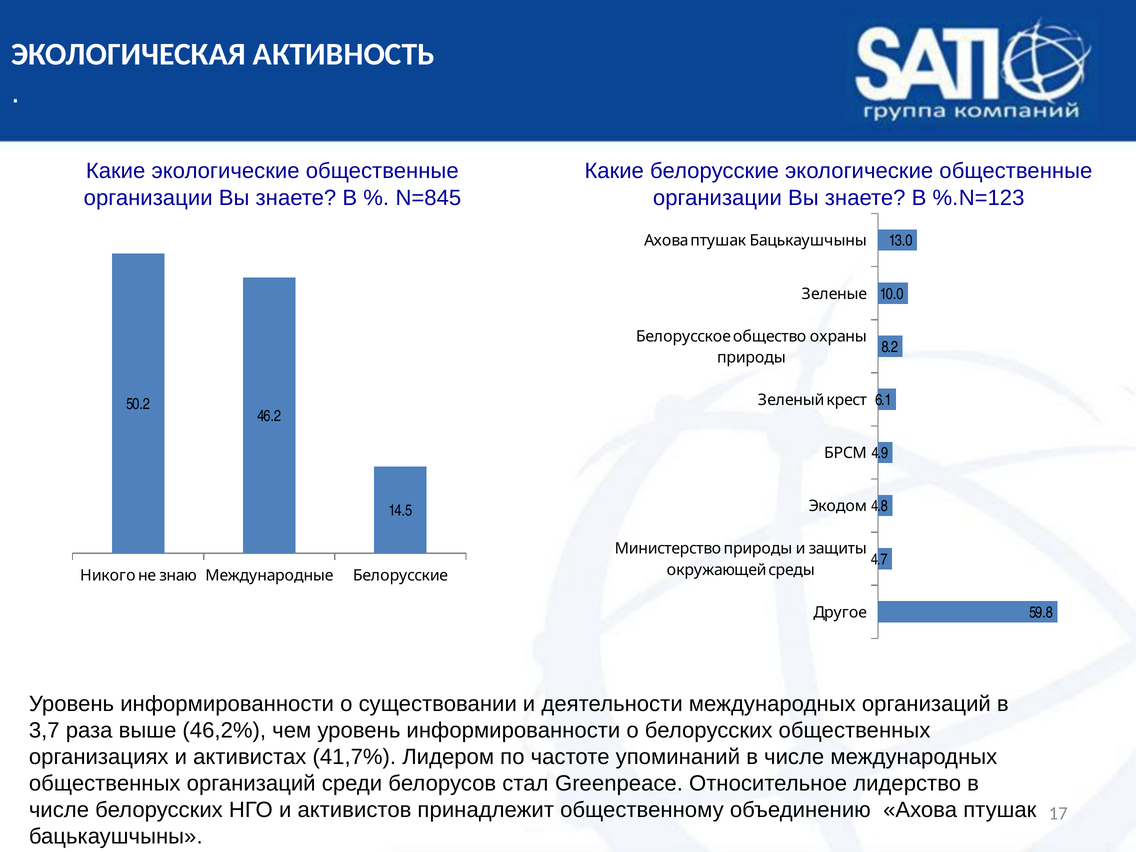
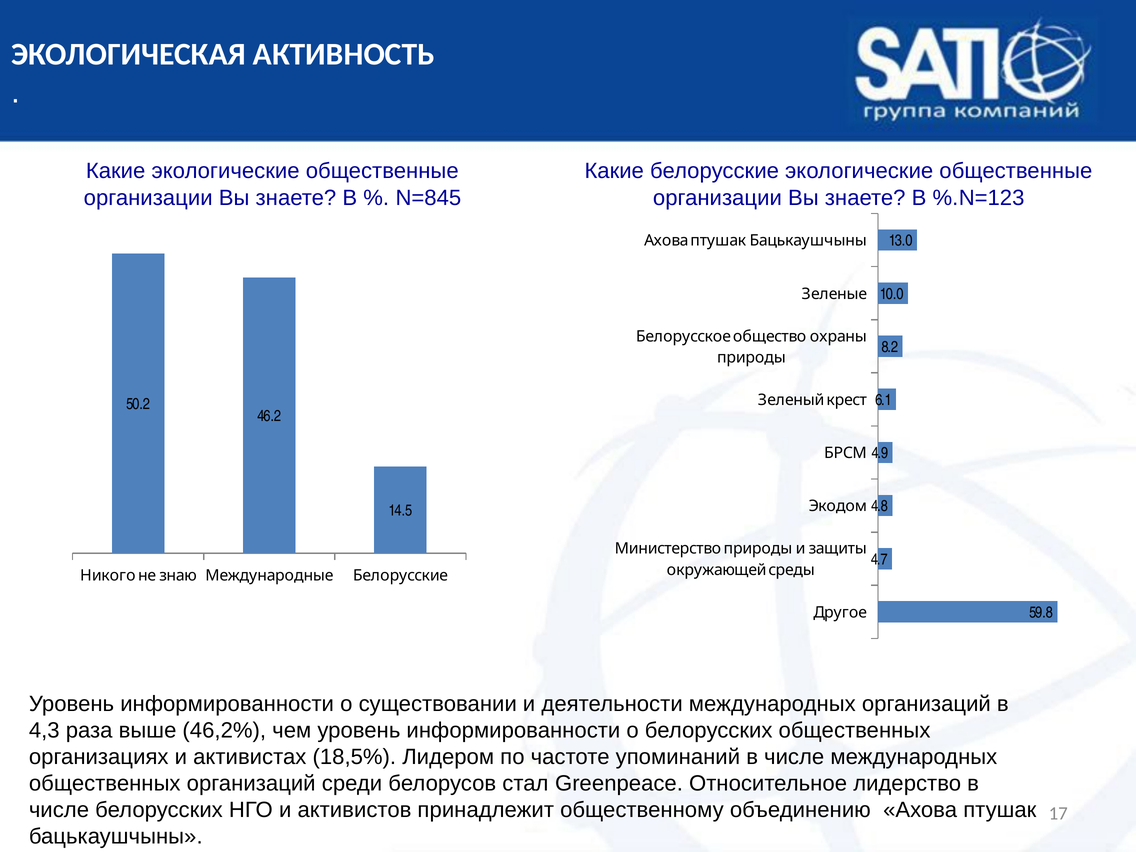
3,7: 3,7 -> 4,3
41,7%: 41,7% -> 18,5%
